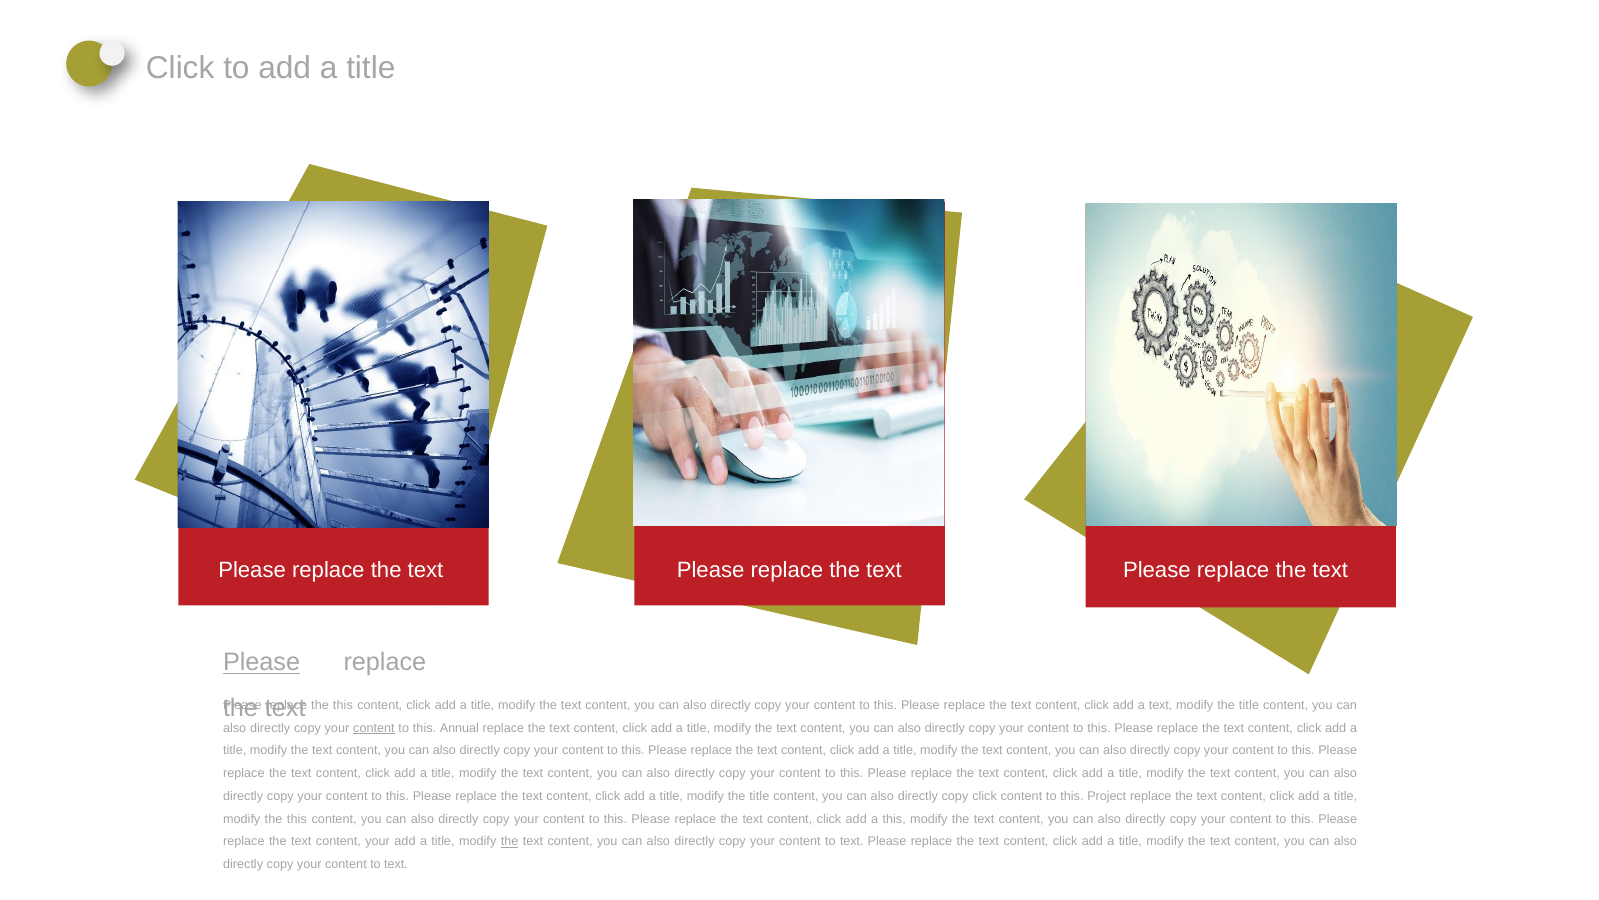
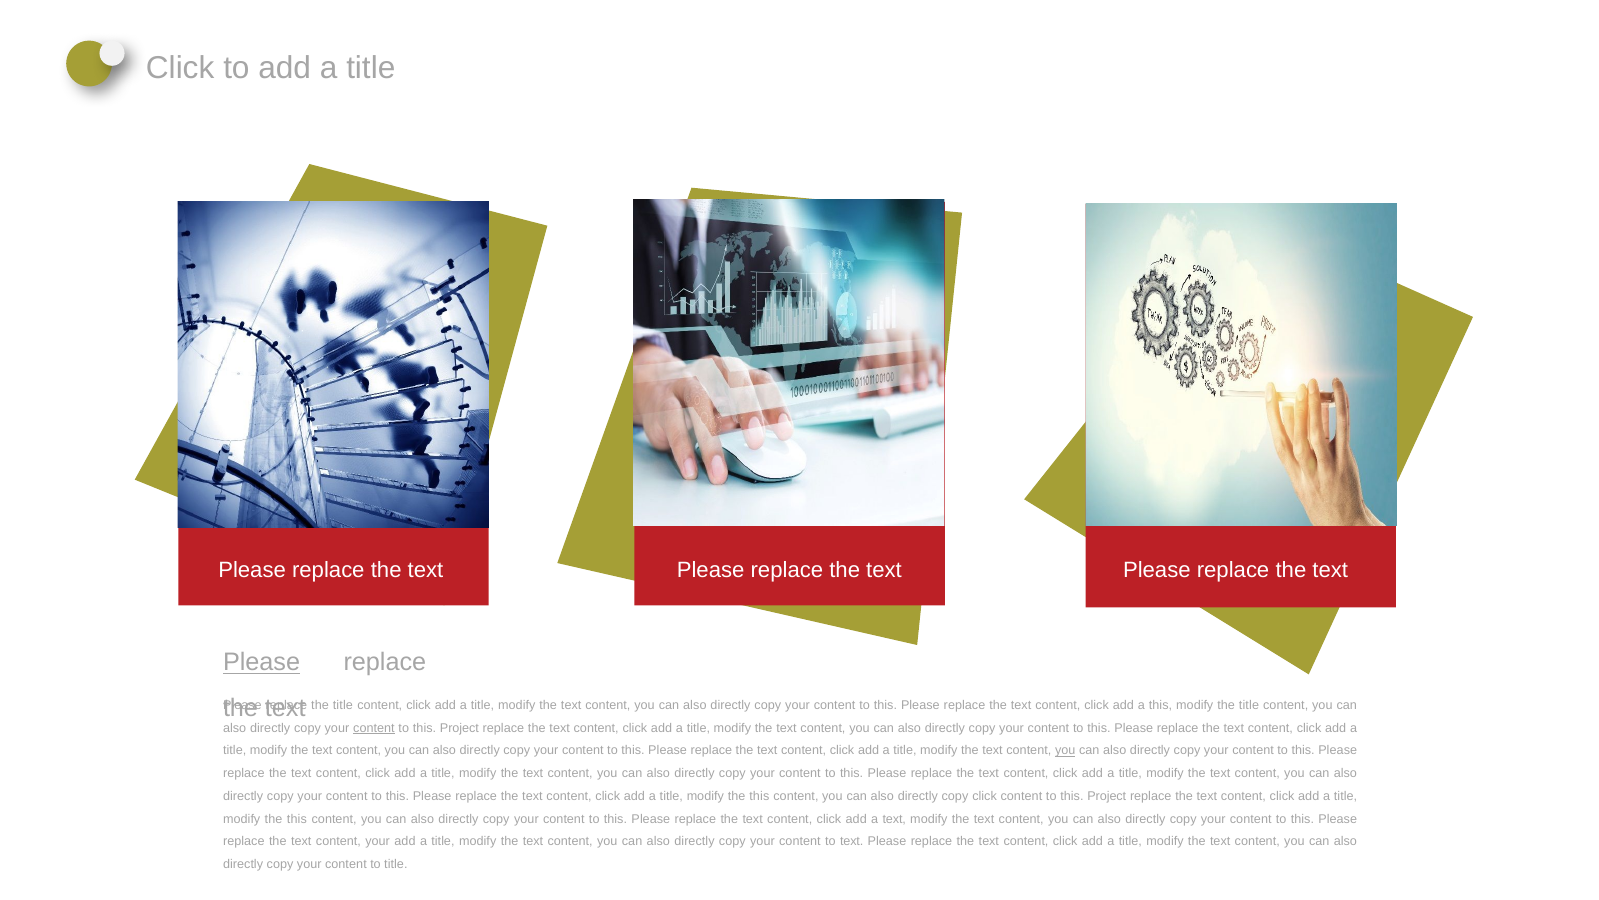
this at (343, 705): this -> title
a text: text -> this
Annual at (459, 728): Annual -> Project
you at (1065, 750) underline: none -> present
title at (759, 796): title -> this
a this: this -> text
the at (510, 841) underline: present -> none
text at (396, 864): text -> title
